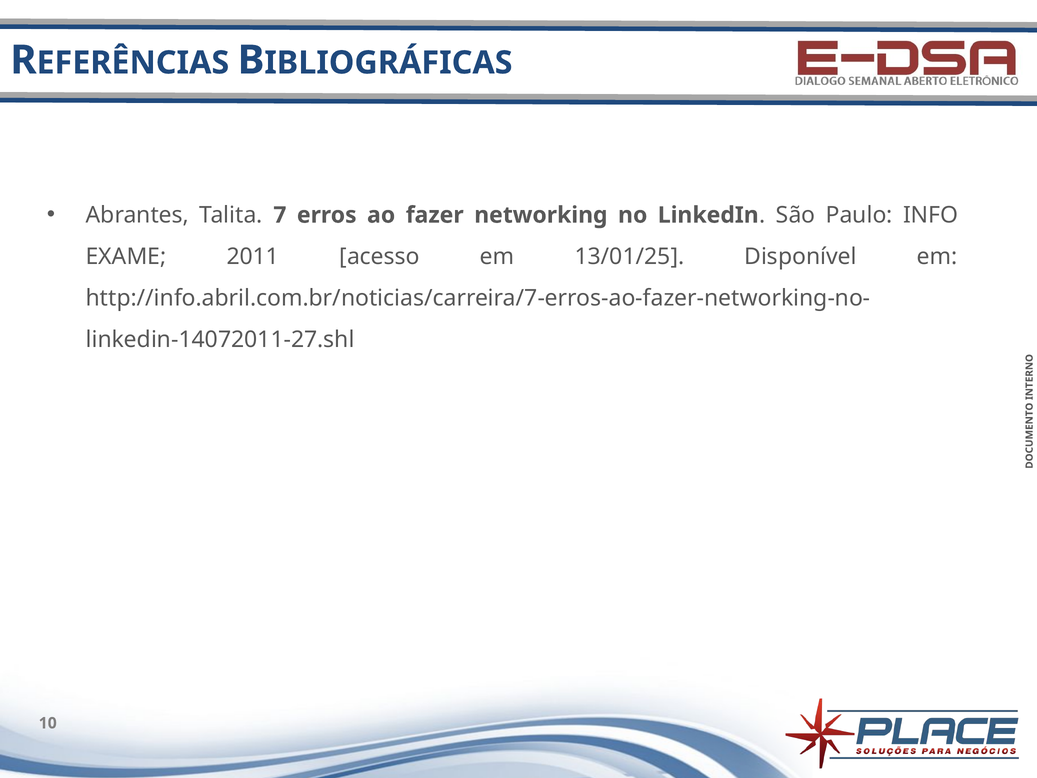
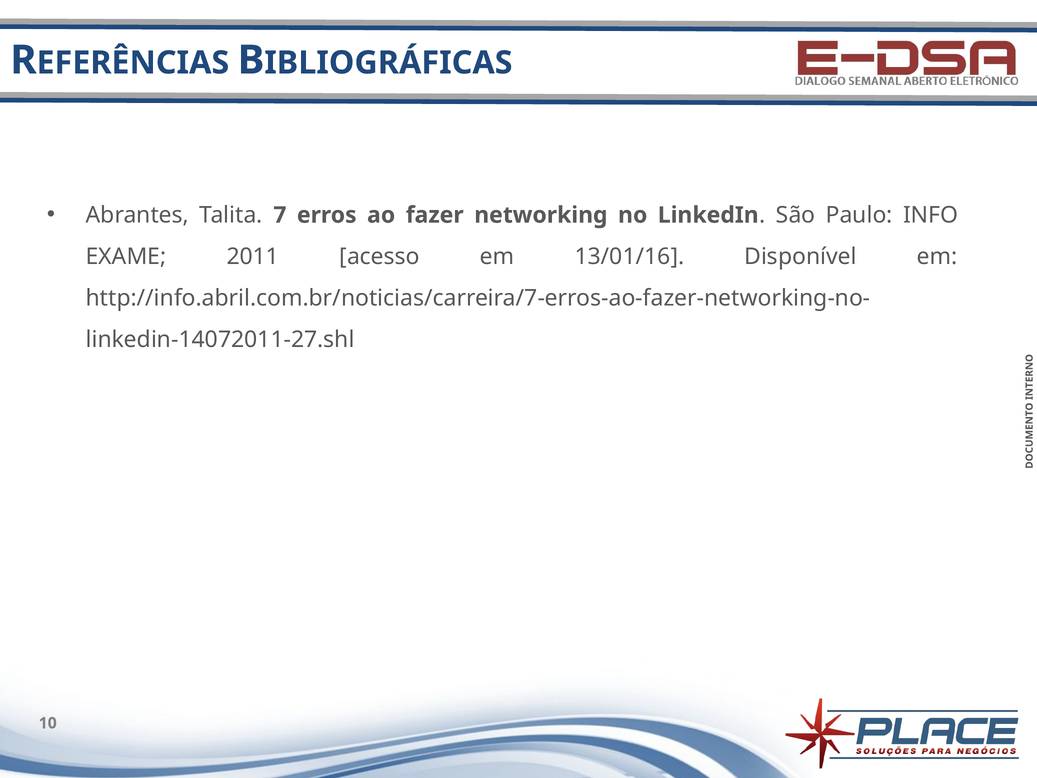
13/01/25: 13/01/25 -> 13/01/16
